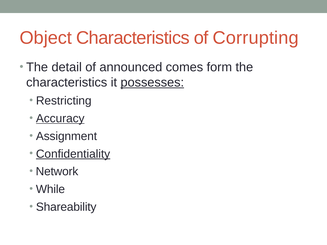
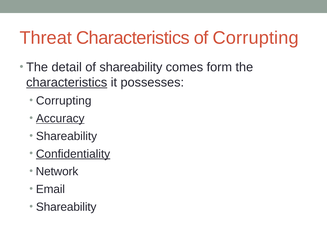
Object: Object -> Threat
of announced: announced -> shareability
characteristics at (67, 83) underline: none -> present
possesses underline: present -> none
Restricting at (64, 101): Restricting -> Corrupting
Assignment at (67, 136): Assignment -> Shareability
While: While -> Email
